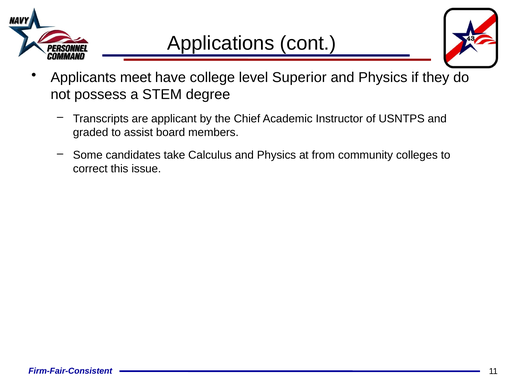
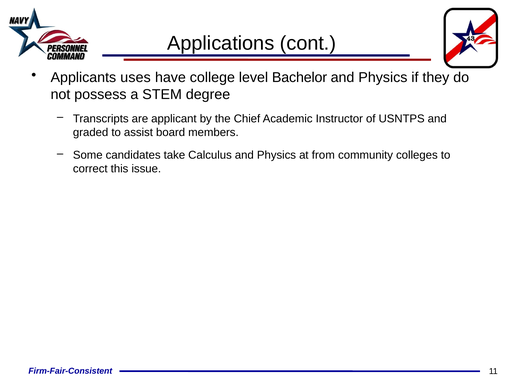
meet: meet -> uses
Superior: Superior -> Bachelor
